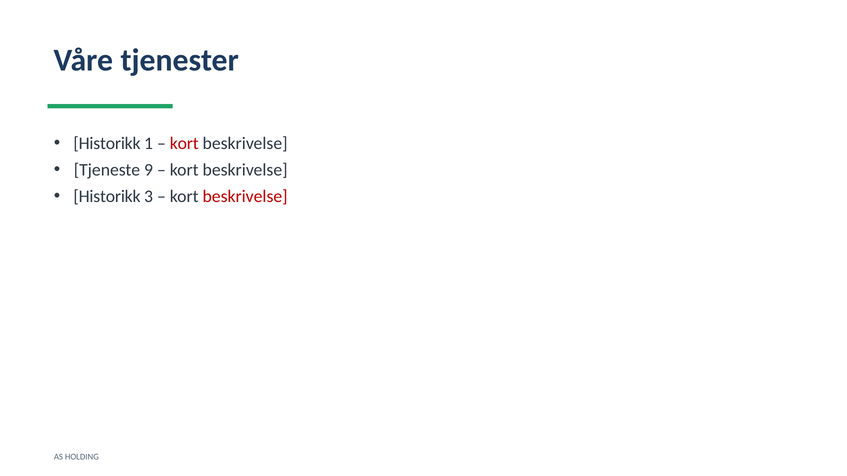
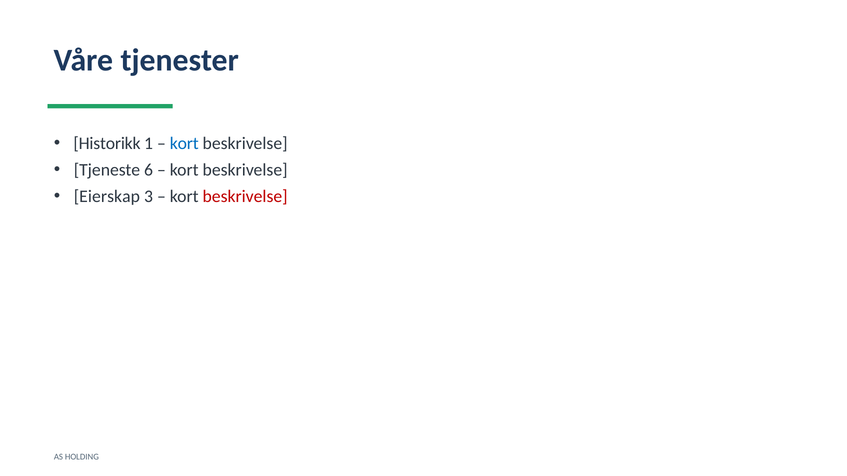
kort at (184, 143) colour: red -> blue
9: 9 -> 6
Historikk at (107, 196): Historikk -> Eierskap
